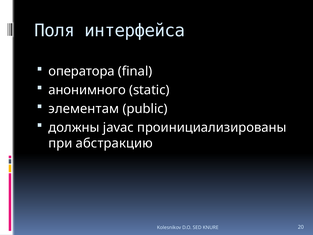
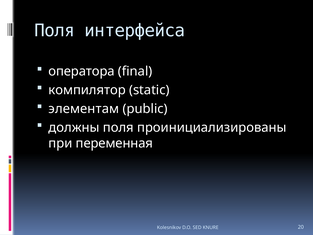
анонимного: анонимного -> компилятор
должны javac: javac -> поля
абстракцию: абстракцию -> переменная
